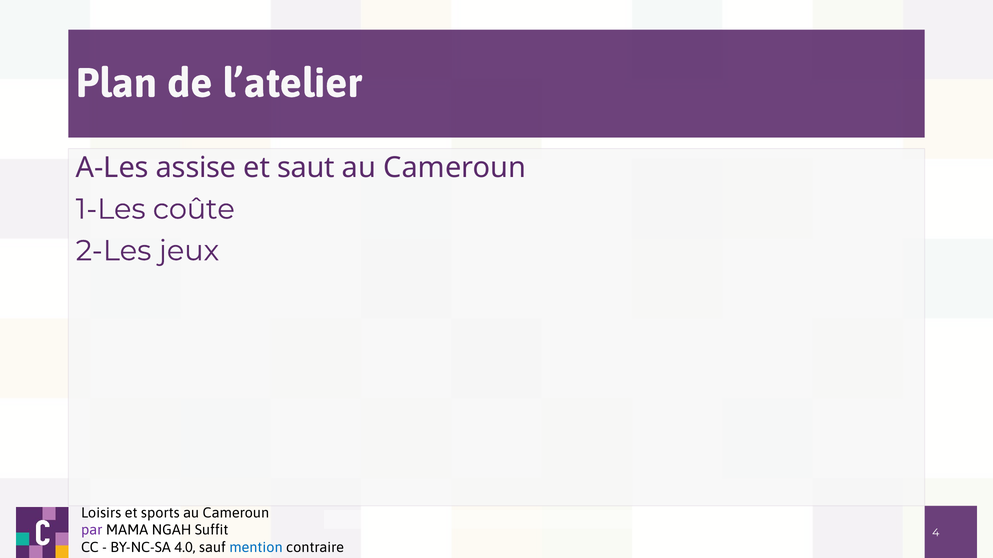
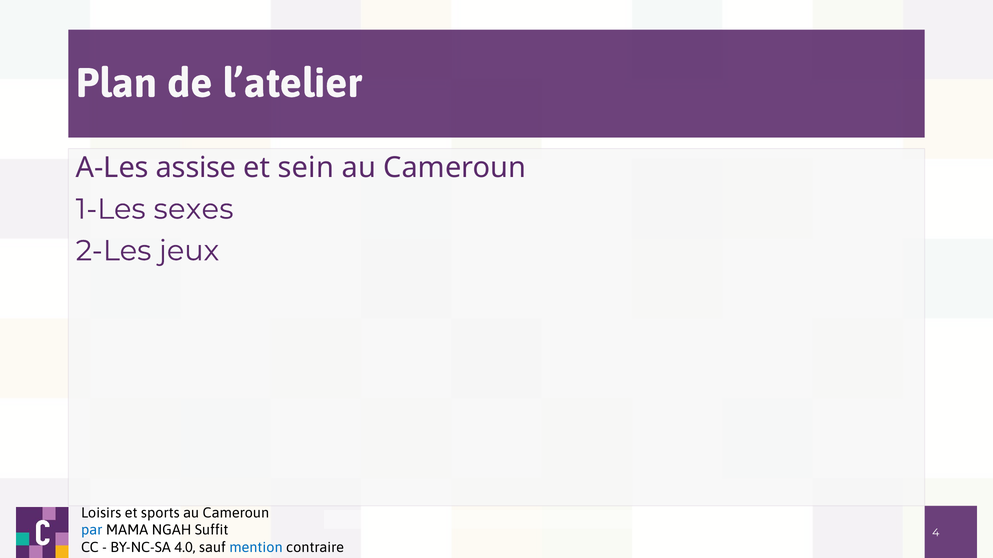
saut: saut -> sein
coûte: coûte -> sexes
par colour: purple -> blue
